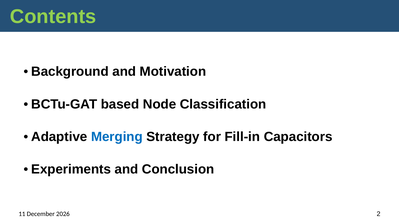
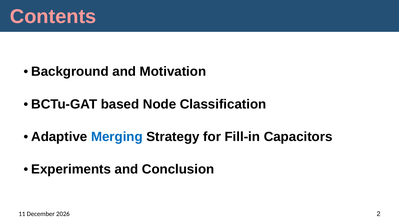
Contents colour: light green -> pink
